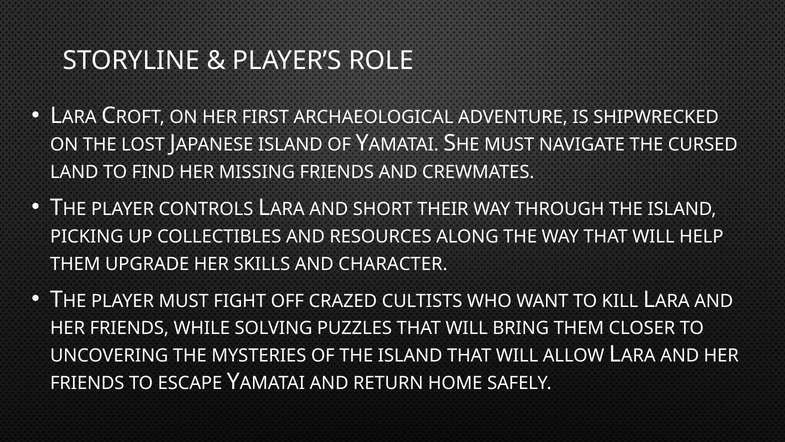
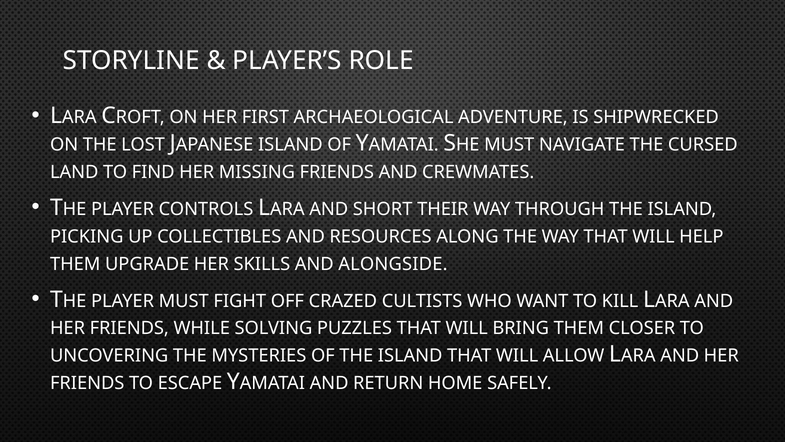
CHARACTER: CHARACTER -> ALONGSIDE
